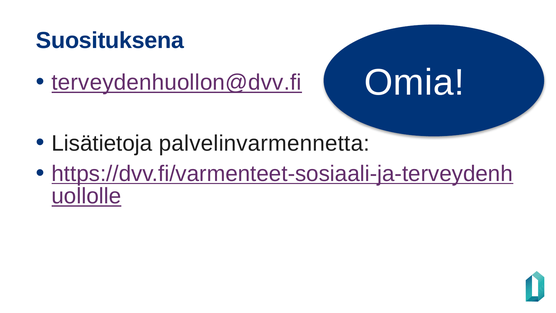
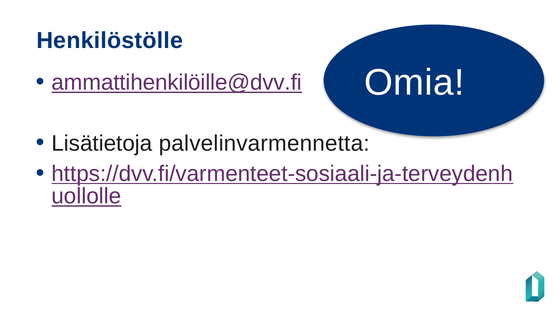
Suosituksena: Suosituksena -> Henkilöstölle
terveydenhuollon@dvv.fi: terveydenhuollon@dvv.fi -> ammattihenkilöille@dvv.fi
